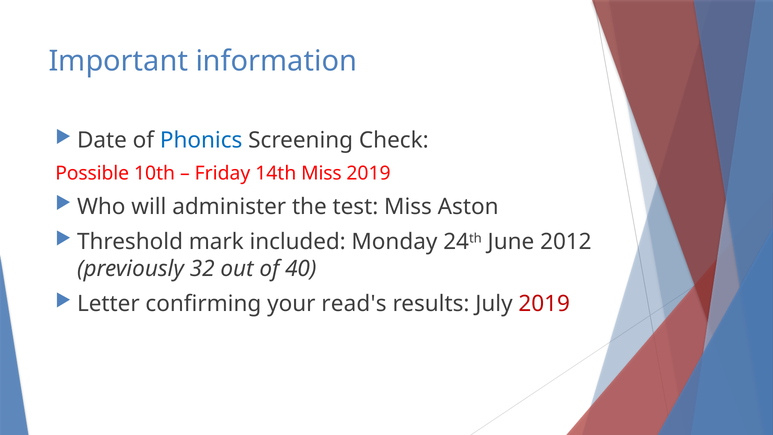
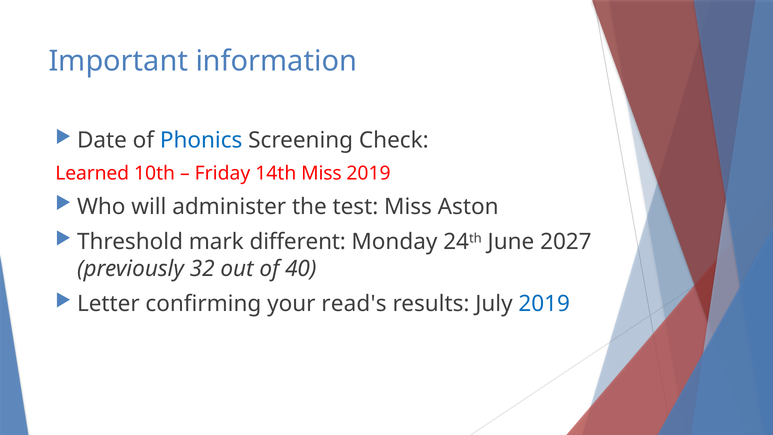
Possible: Possible -> Learned
included: included -> different
2012: 2012 -> 2027
2019 at (544, 304) colour: red -> blue
